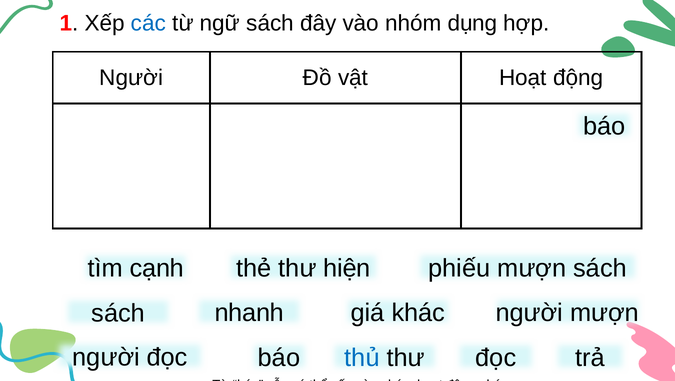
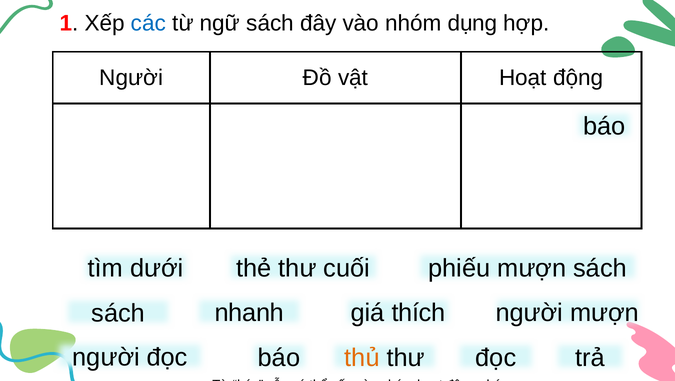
cạnh: cạnh -> dưới
hiện: hiện -> cuối
khác: khác -> thích
thủ colour: blue -> orange
